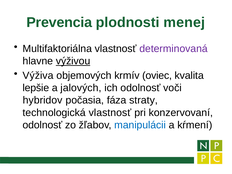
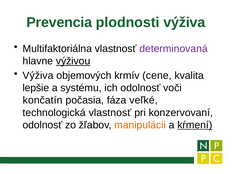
plodnosti menej: menej -> výživa
oviec: oviec -> cene
jalových: jalových -> systému
hybridov: hybridov -> končatín
straty: straty -> veľké
manipulácii colour: blue -> orange
kŕmení underline: none -> present
